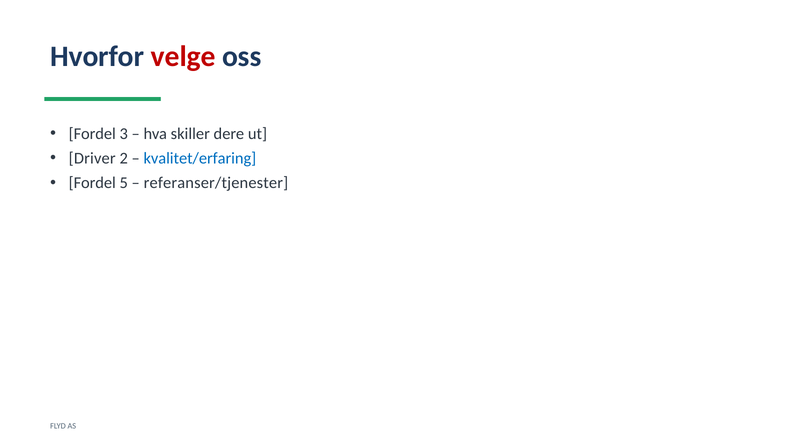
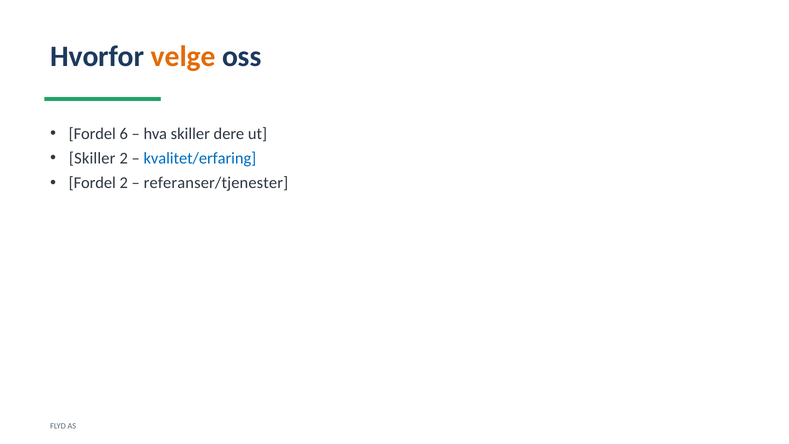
velge colour: red -> orange
3: 3 -> 6
Driver at (92, 158): Driver -> Skiller
Fordel 5: 5 -> 2
